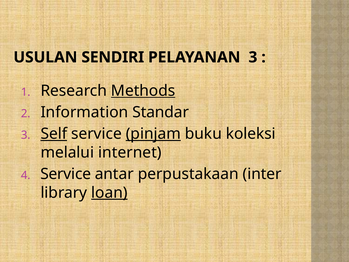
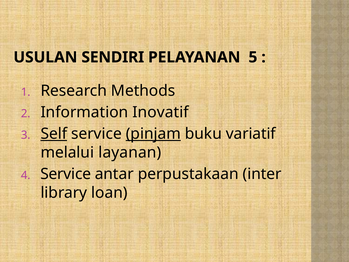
PELAYANAN 3: 3 -> 5
Methods underline: present -> none
Standar: Standar -> Inovatif
koleksi: koleksi -> variatif
internet: internet -> layanan
loan underline: present -> none
